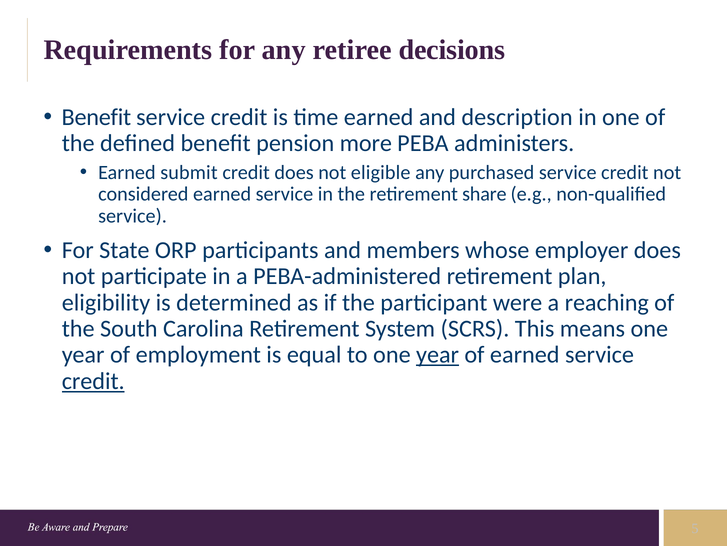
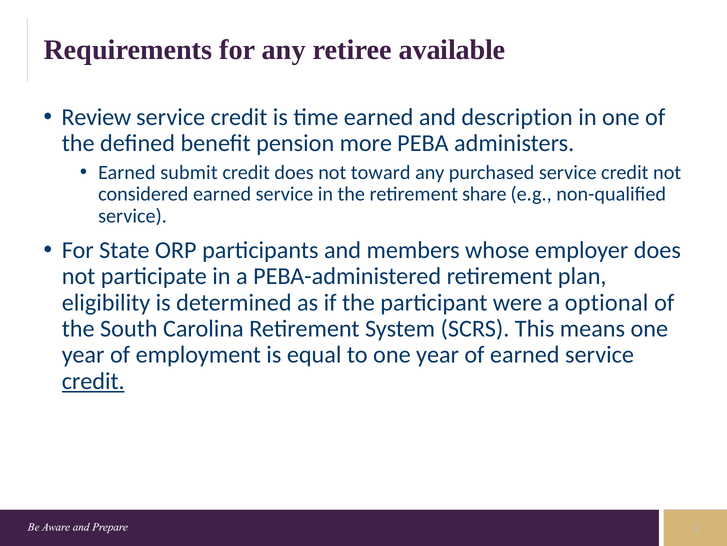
decisions: decisions -> available
Benefit at (96, 117): Benefit -> Review
eligible: eligible -> toward
reaching: reaching -> optional
year at (438, 354) underline: present -> none
